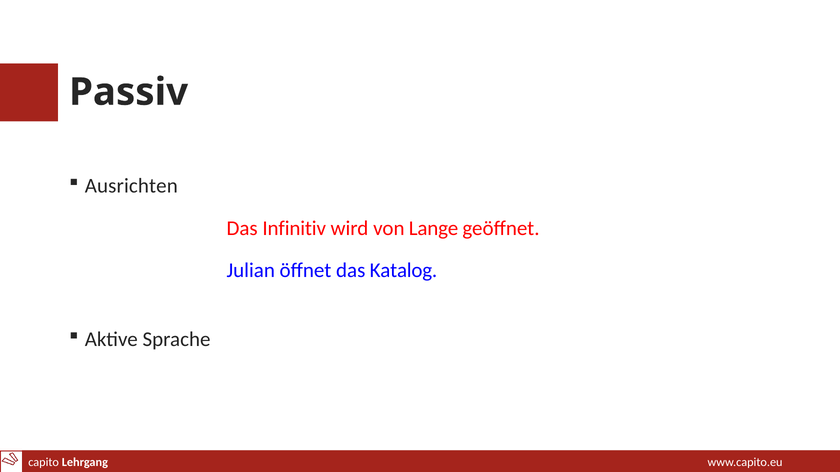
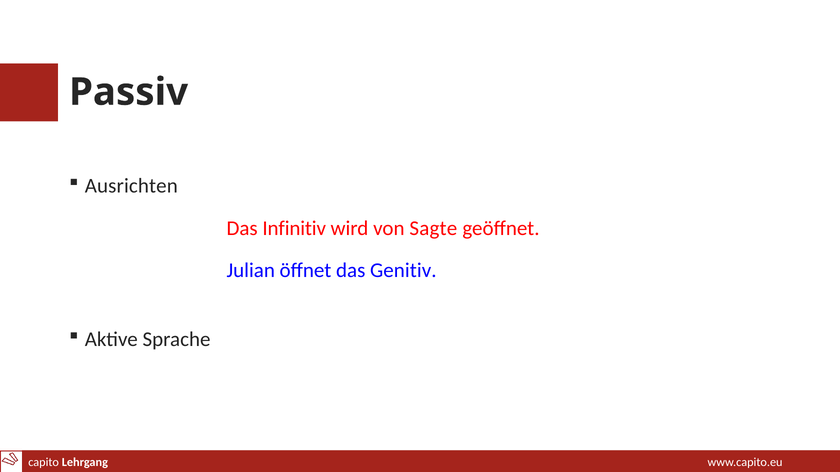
Lange: Lange -> Sagte
Katalog: Katalog -> Genitiv
